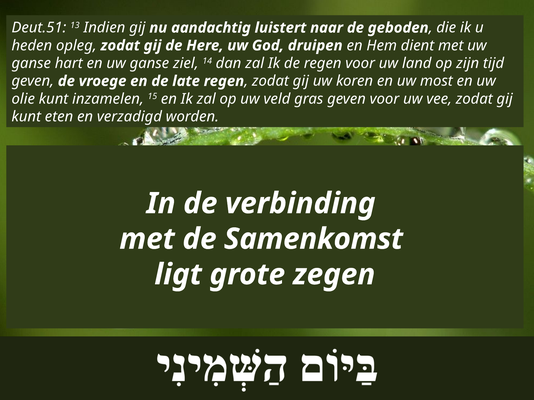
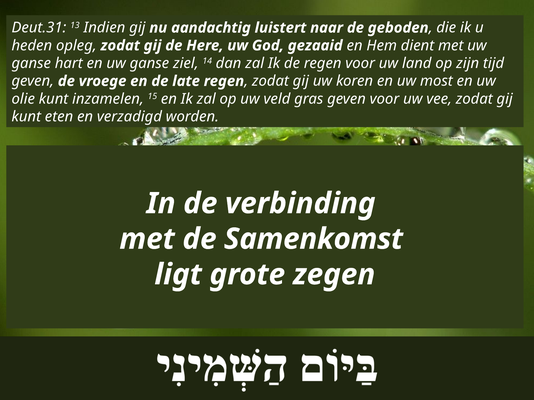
Deut.51: Deut.51 -> Deut.31
druipen: druipen -> gezaaid
